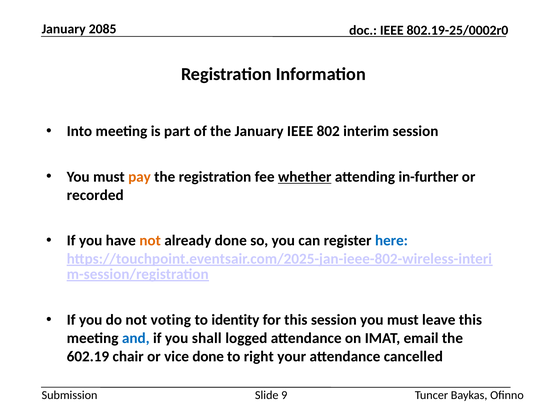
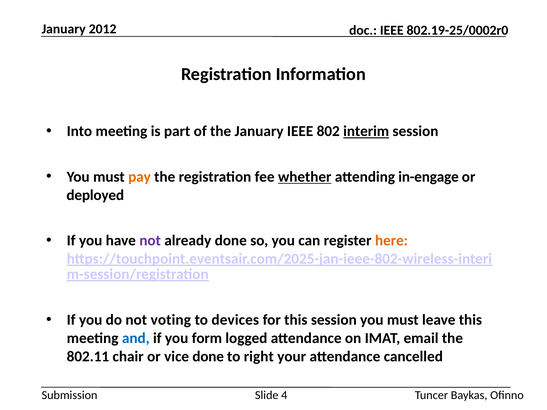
2085: 2085 -> 2012
interim underline: none -> present
in-further: in-further -> in-engage
recorded: recorded -> deployed
not at (150, 241) colour: orange -> purple
here colour: blue -> orange
identity: identity -> devices
shall: shall -> form
602.19: 602.19 -> 802.11
9: 9 -> 4
